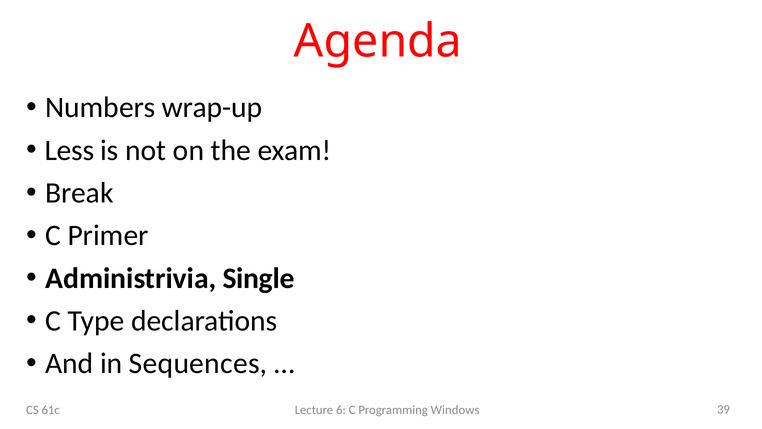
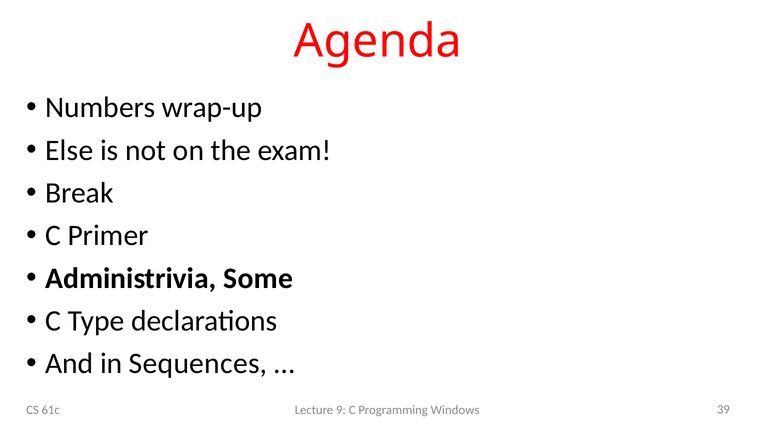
Less: Less -> Else
Single: Single -> Some
6: 6 -> 9
